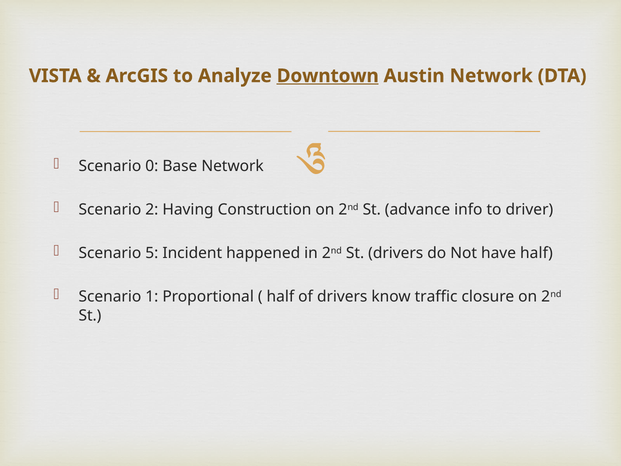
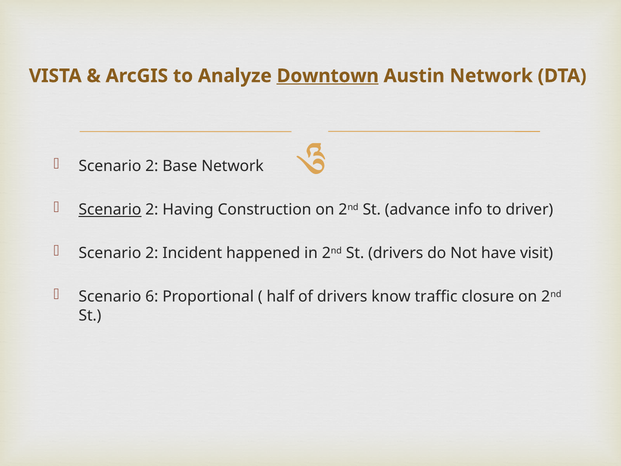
0 at (152, 166): 0 -> 2
Scenario at (110, 210) underline: none -> present
5 at (152, 253): 5 -> 2
have half: half -> visit
1: 1 -> 6
